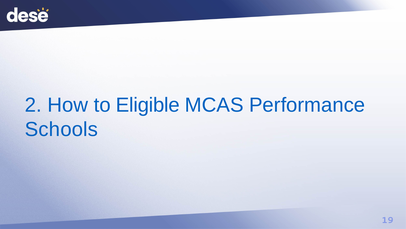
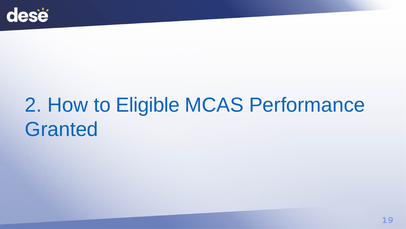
Schools: Schools -> Granted
